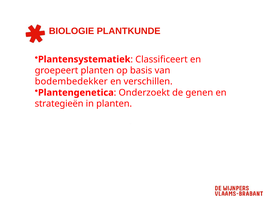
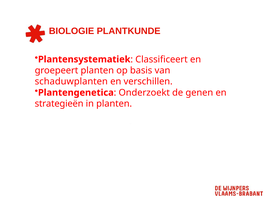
bodembedekker: bodembedekker -> schaduwplanten
